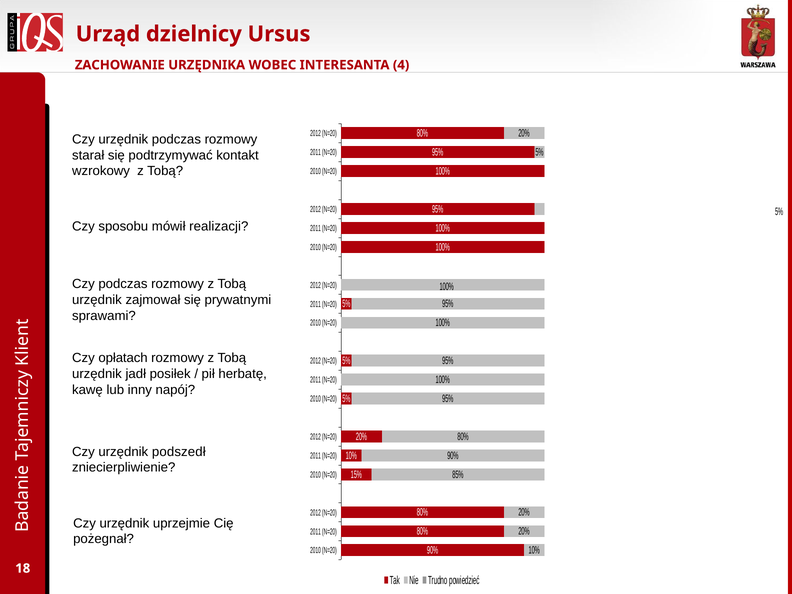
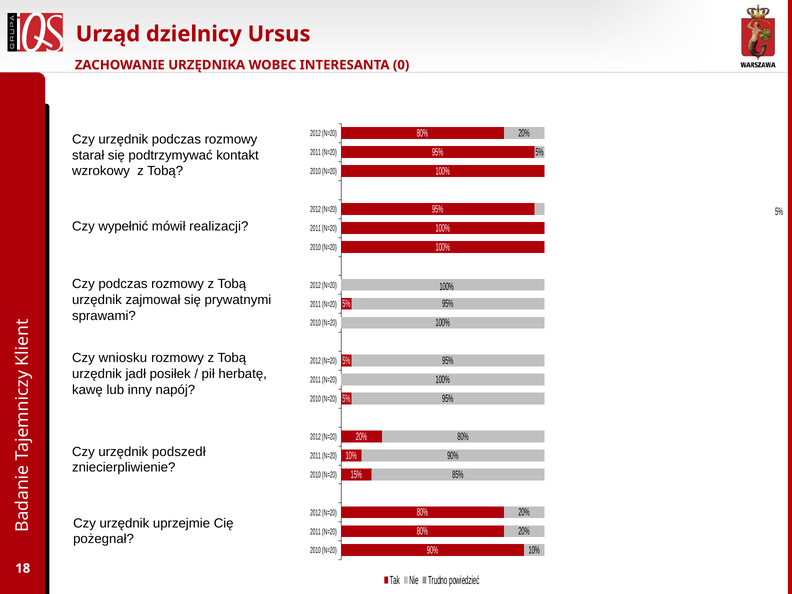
4: 4 -> 0
sposobu: sposobu -> wypełnić
opłatach: opłatach -> wniosku
